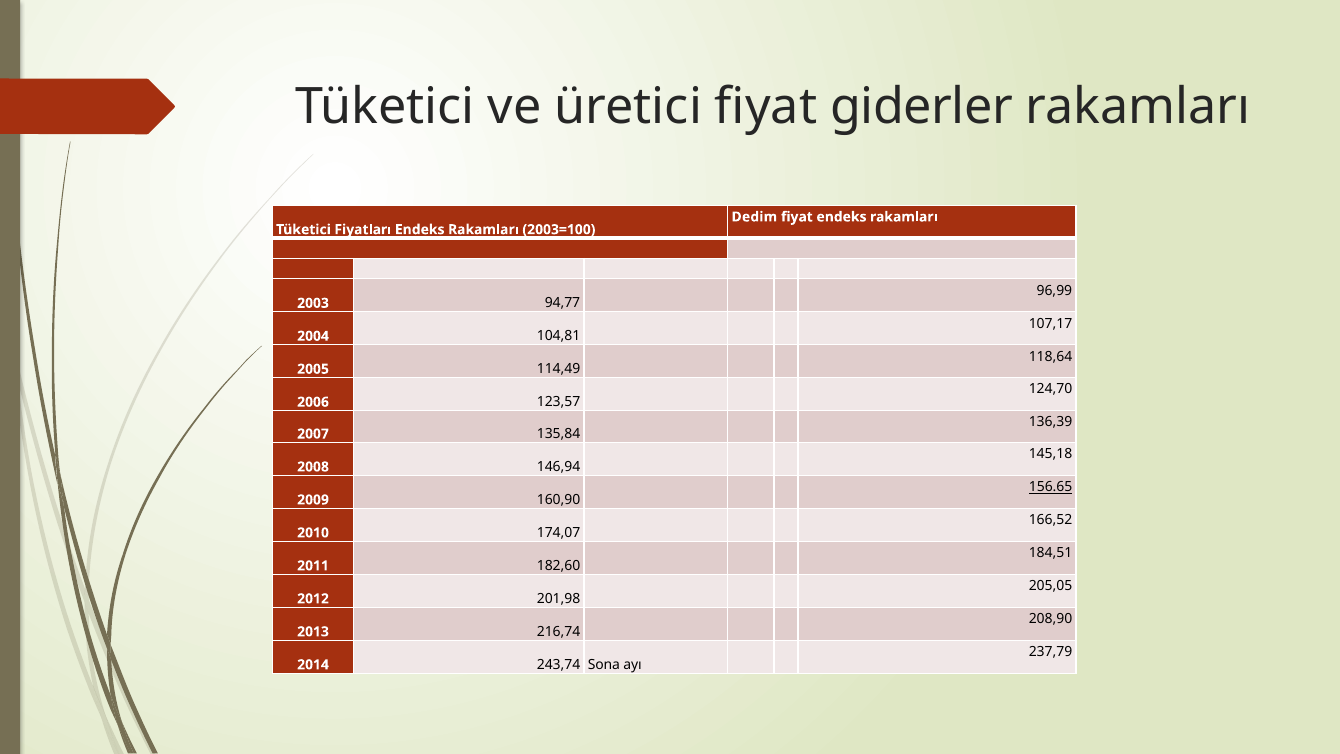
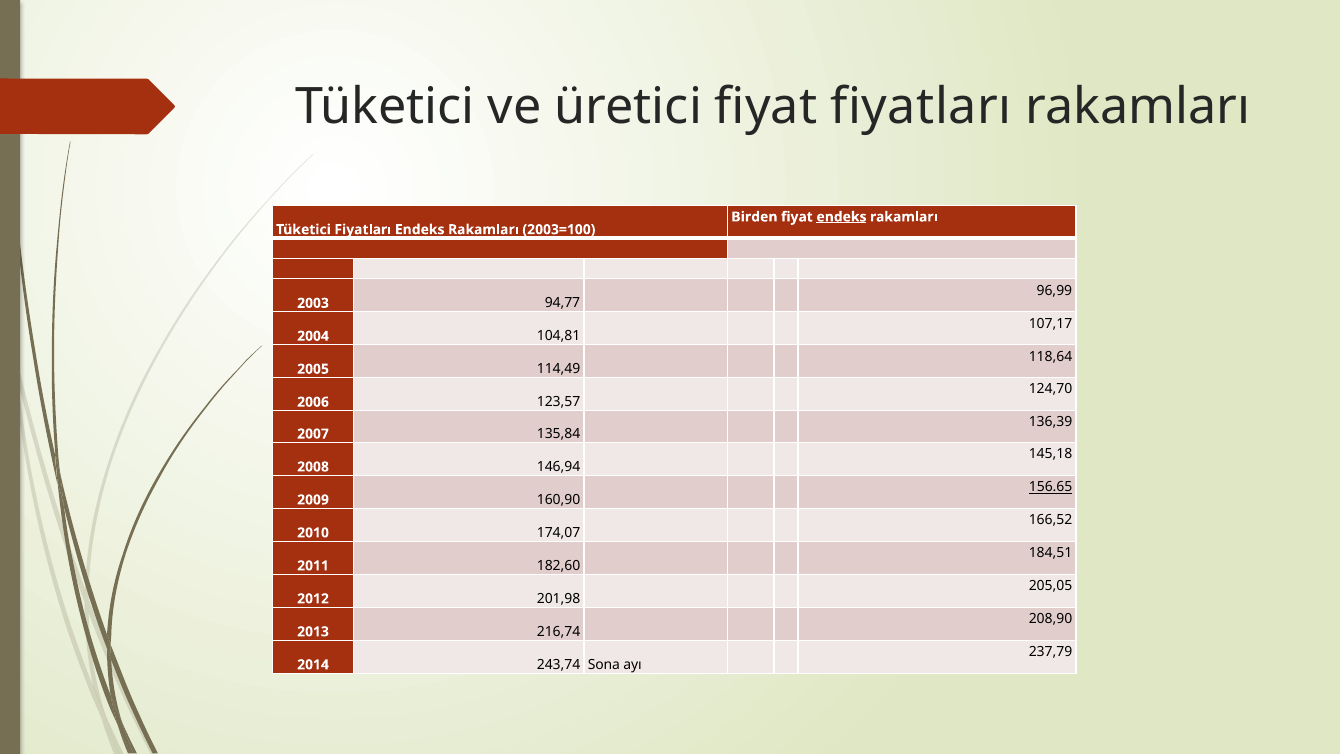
fiyat giderler: giderler -> fiyatları
Dedim: Dedim -> Birden
endeks at (841, 217) underline: none -> present
